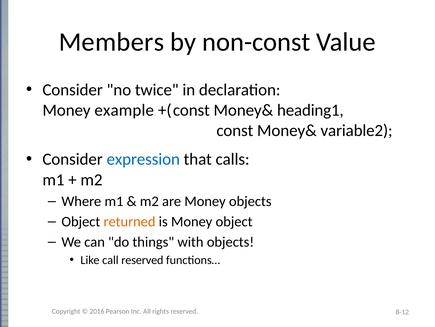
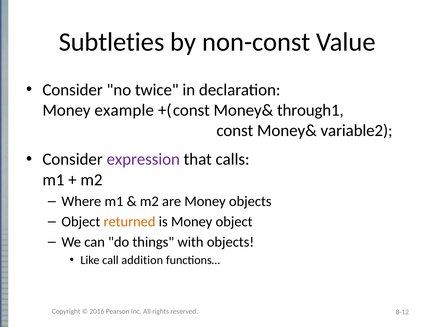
Members: Members -> Subtleties
heading1: heading1 -> through1
expression colour: blue -> purple
call reserved: reserved -> addition
